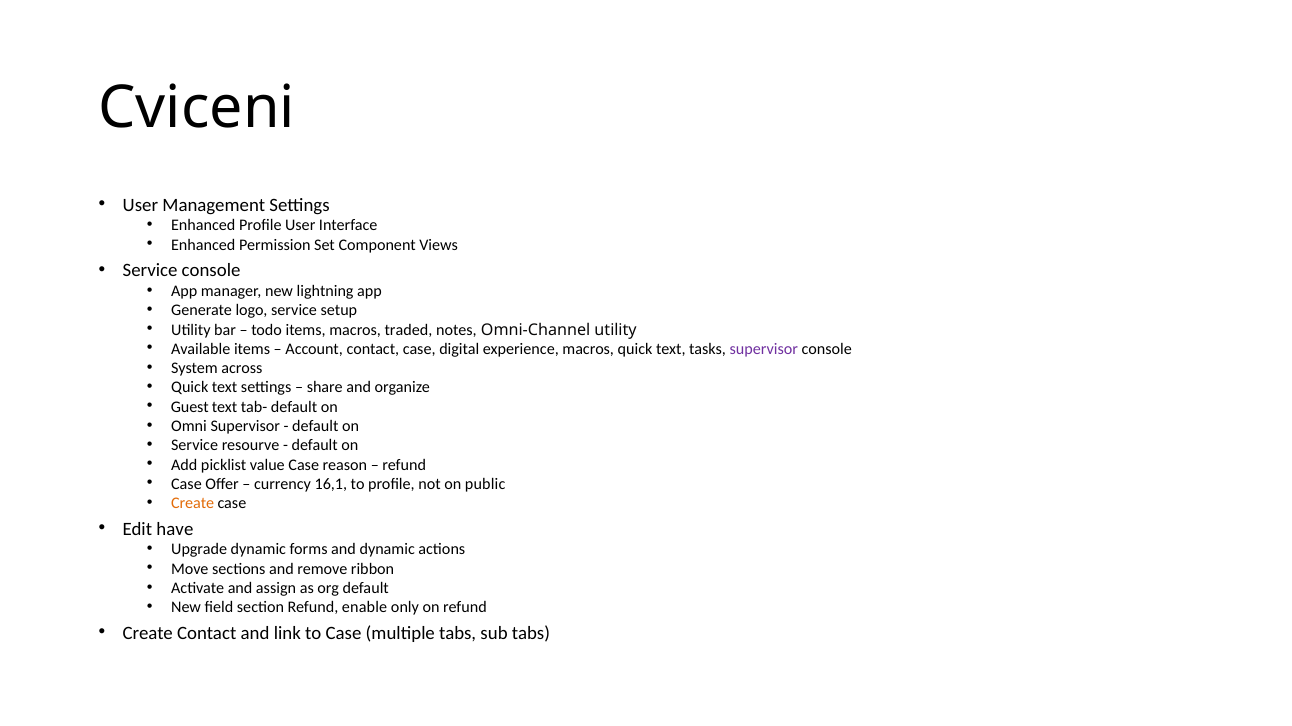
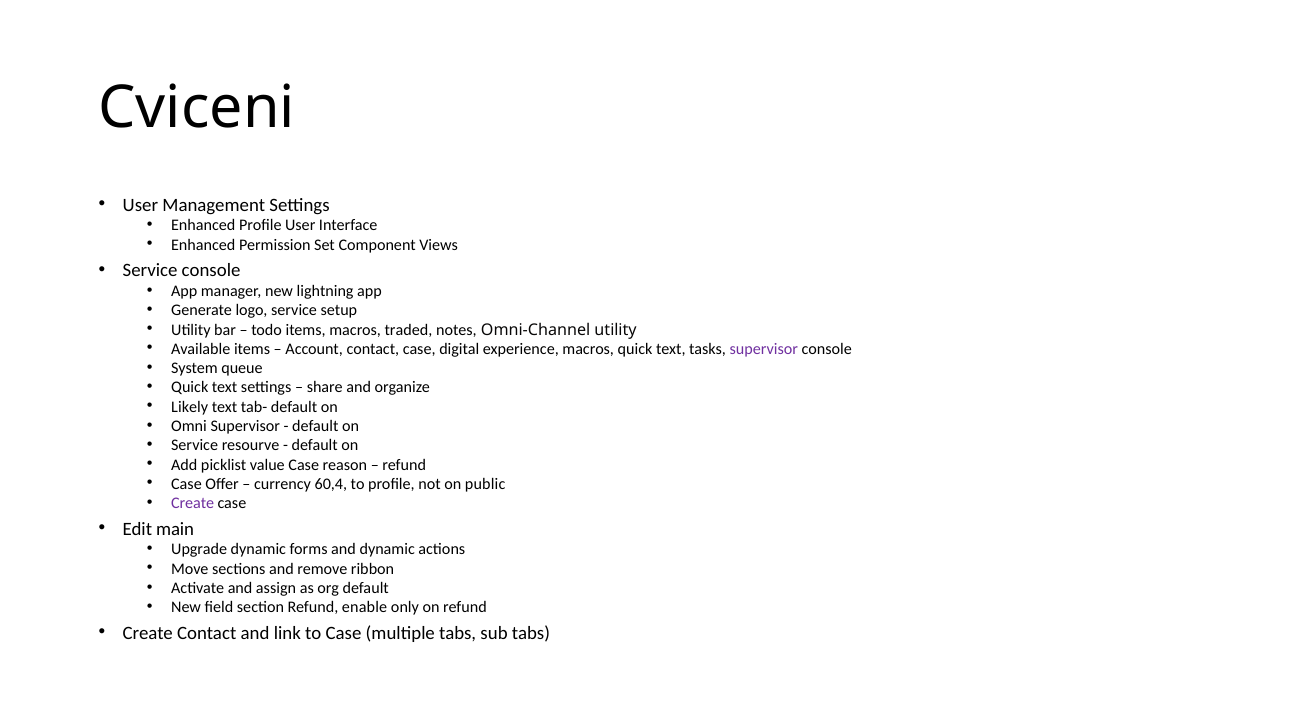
across: across -> queue
Guest: Guest -> Likely
16,1: 16,1 -> 60,4
Create at (193, 504) colour: orange -> purple
have: have -> main
